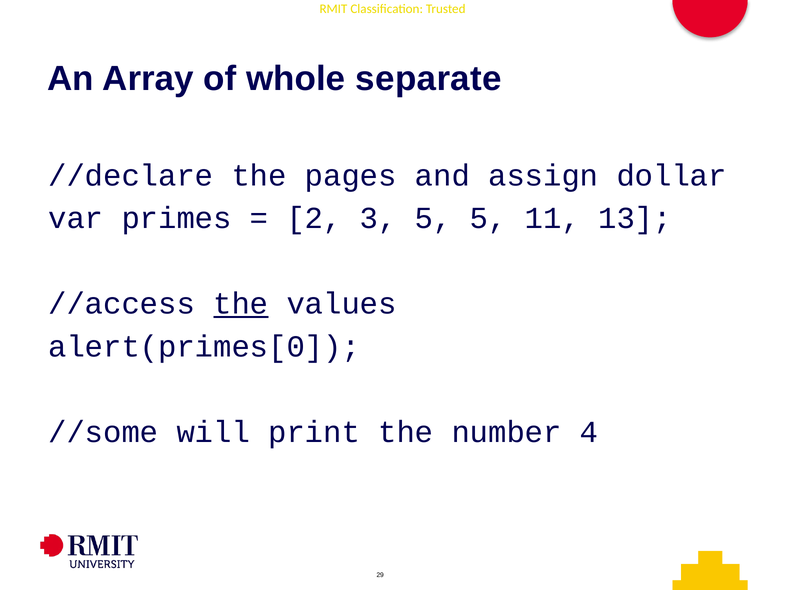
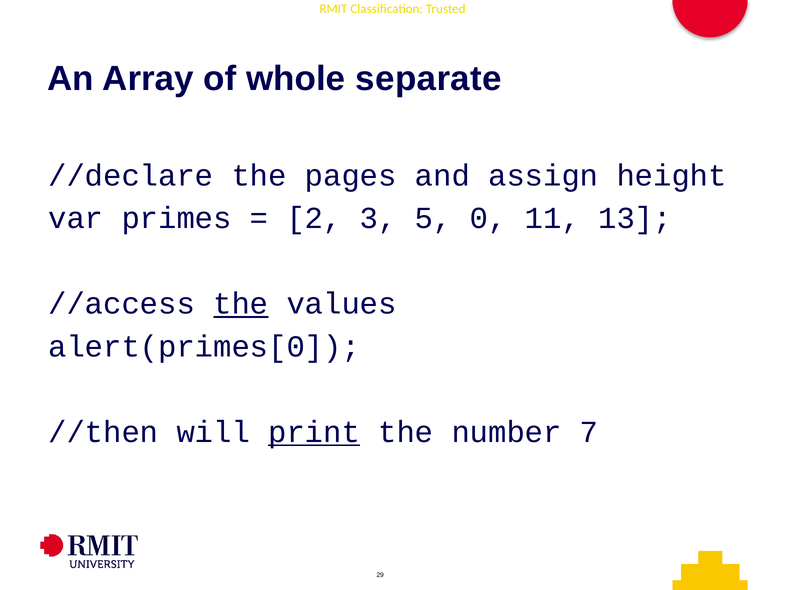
dollar: dollar -> height
5 5: 5 -> 0
//some: //some -> //then
print underline: none -> present
4: 4 -> 7
